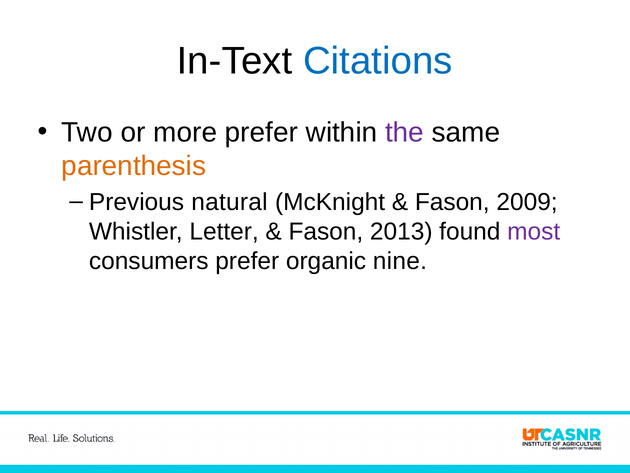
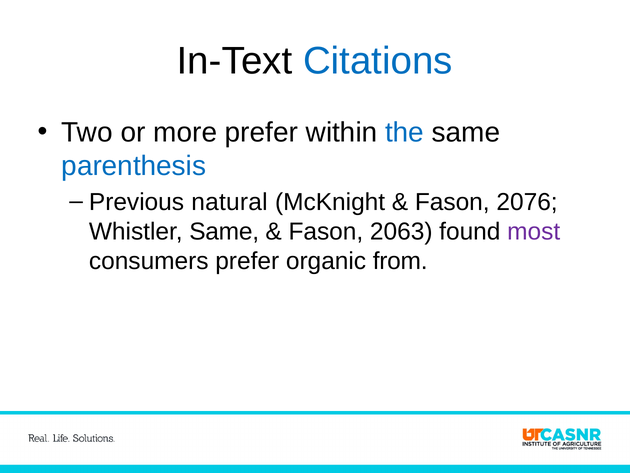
the colour: purple -> blue
parenthesis colour: orange -> blue
2009: 2009 -> 2076
Whistler Letter: Letter -> Same
2013: 2013 -> 2063
nine: nine -> from
